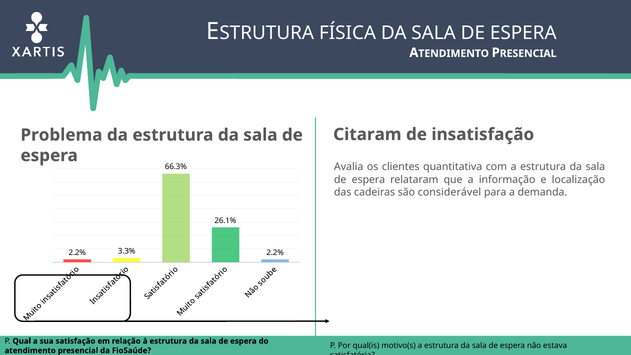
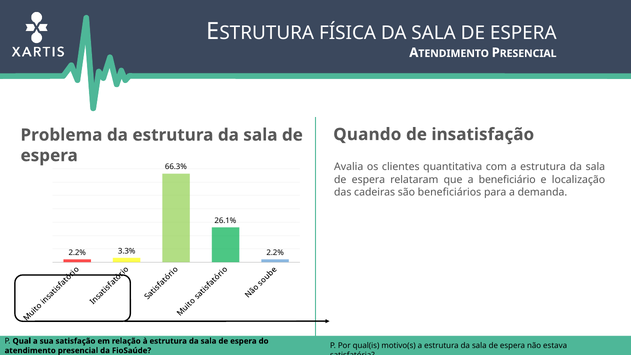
Citaram: Citaram -> Quando
informação: informação -> beneficiário
considerável: considerável -> beneficiários
